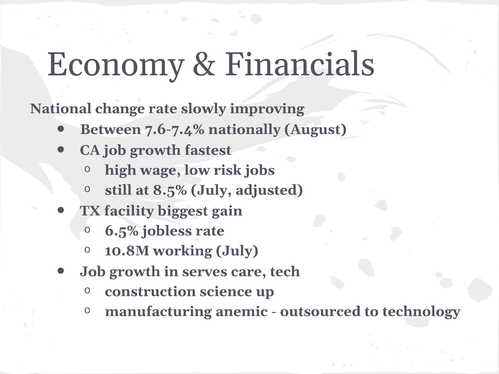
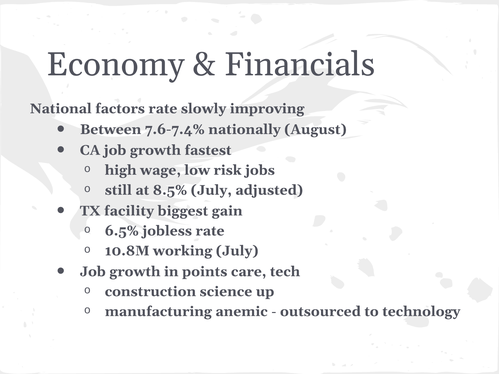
change: change -> factors
serves: serves -> points
